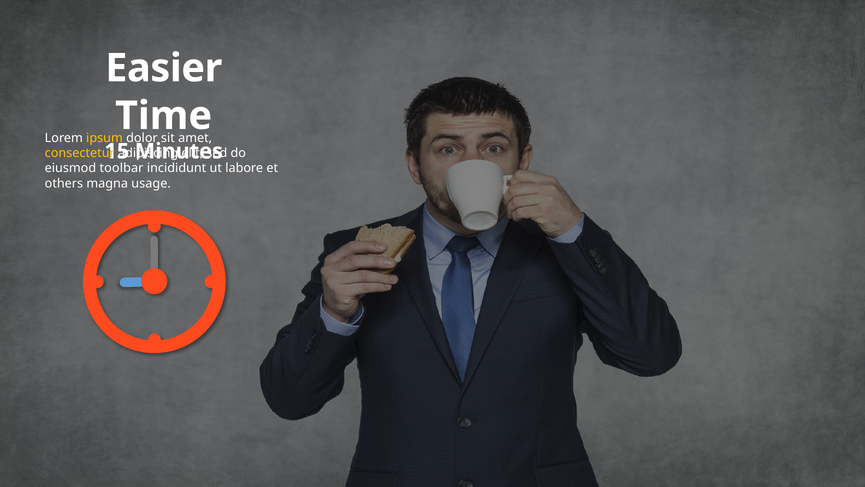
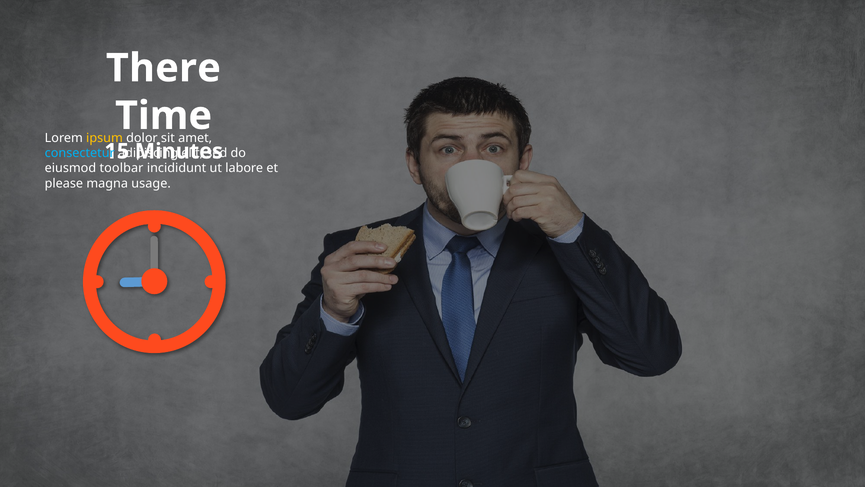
Easier: Easier -> There
consectetur colour: yellow -> light blue
others: others -> please
